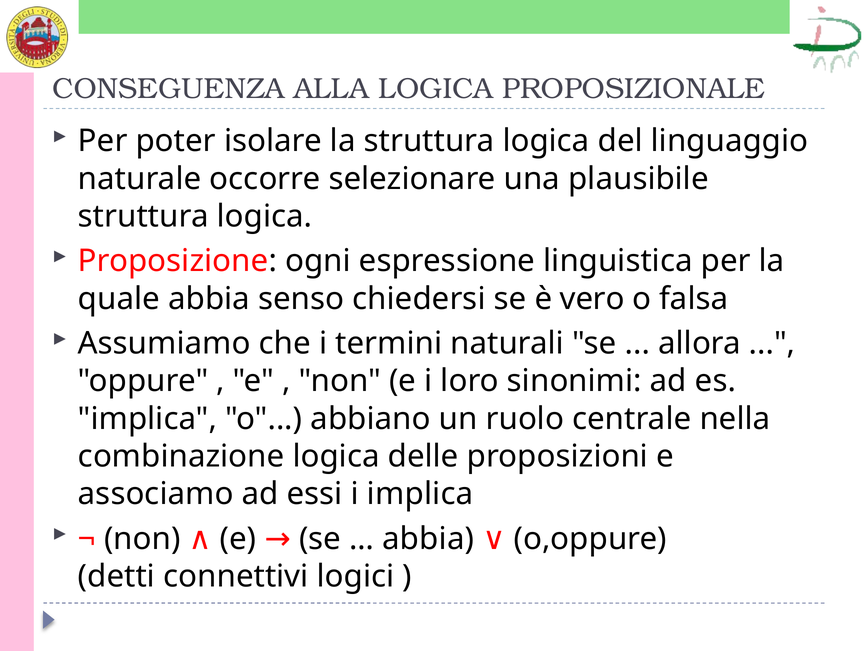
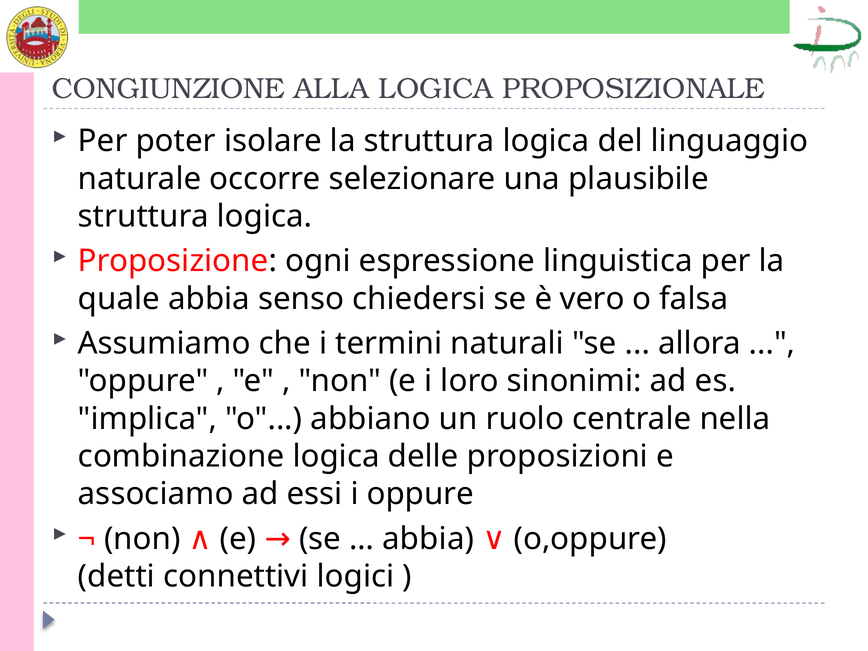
CONSEGUENZA: CONSEGUENZA -> CONGIUNZIONE
i implica: implica -> oppure
